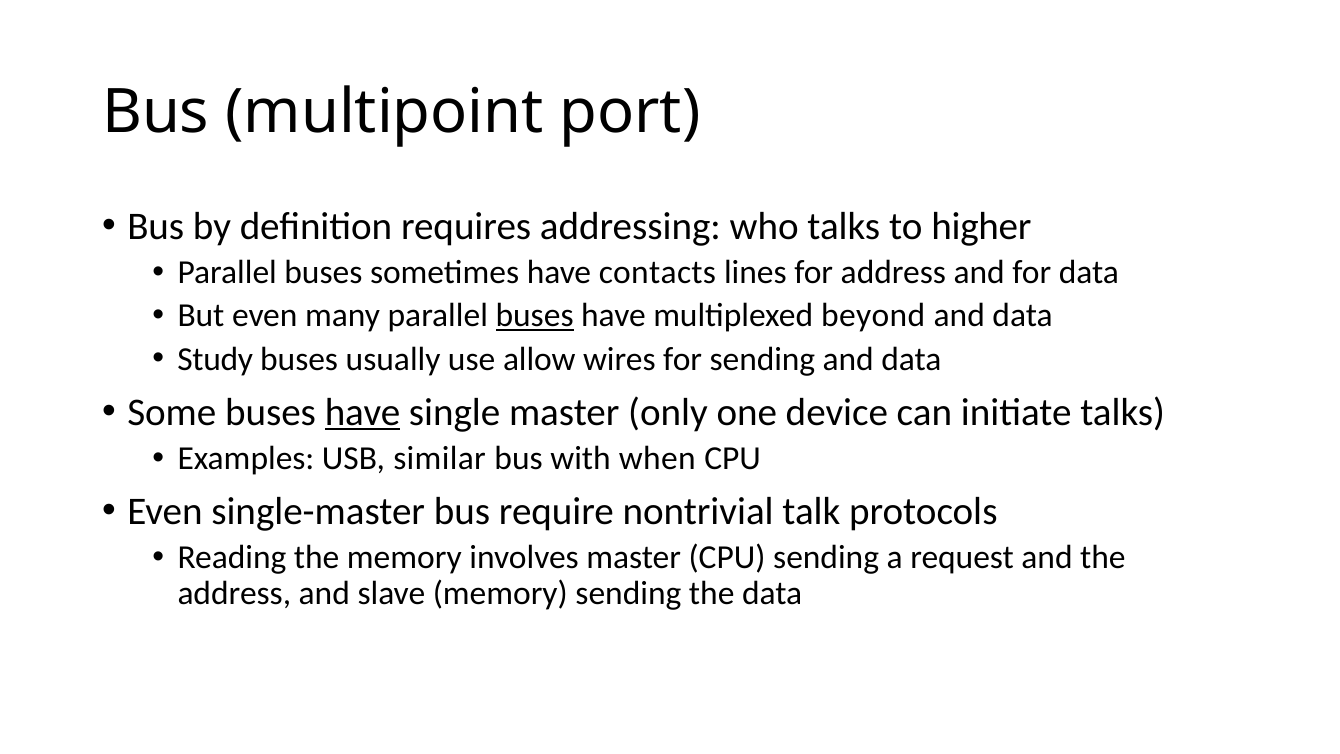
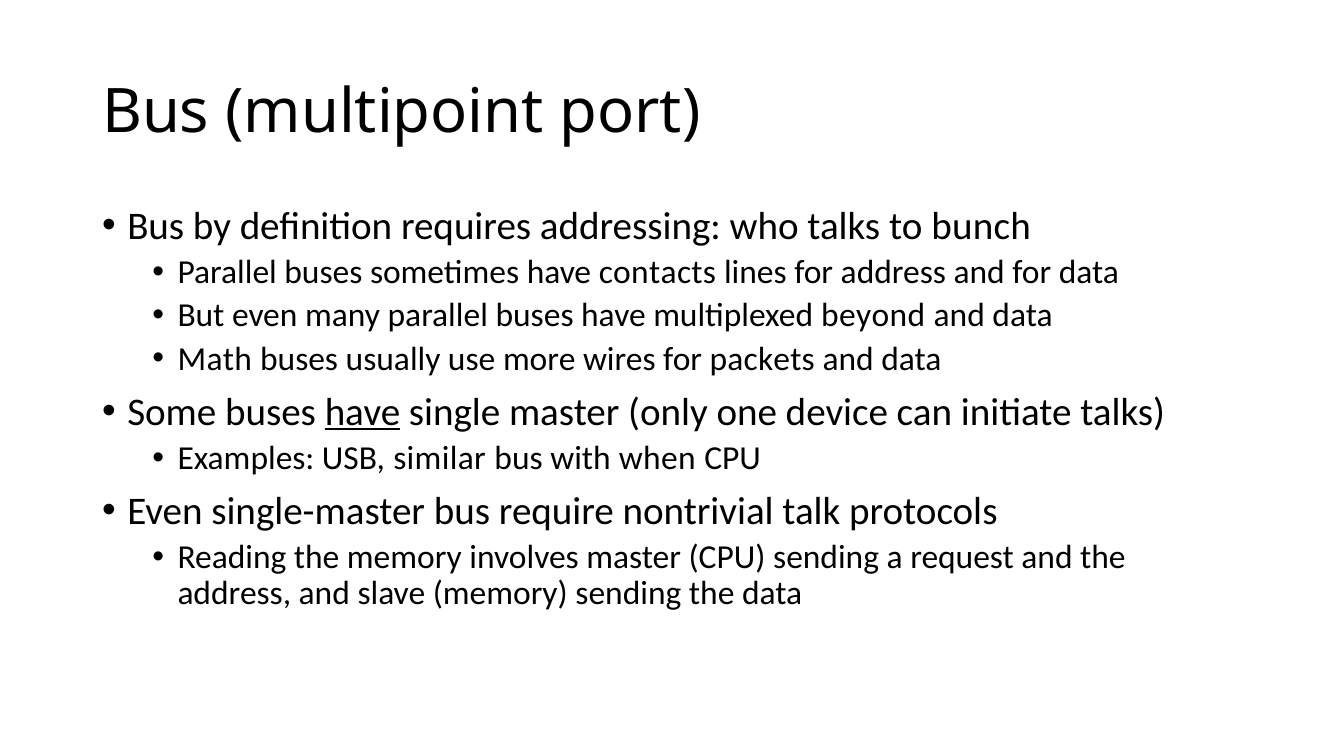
higher: higher -> bunch
buses at (535, 316) underline: present -> none
Study: Study -> Math
allow: allow -> more
for sending: sending -> packets
